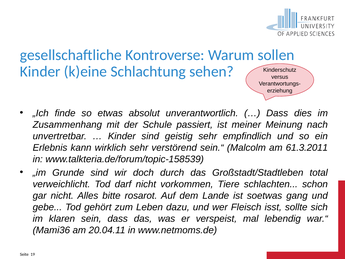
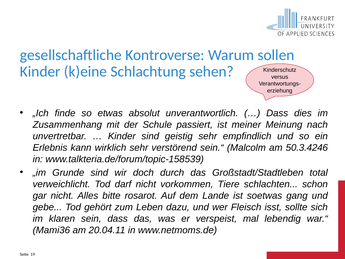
61.3.2011: 61.3.2011 -> 50.3.4246
